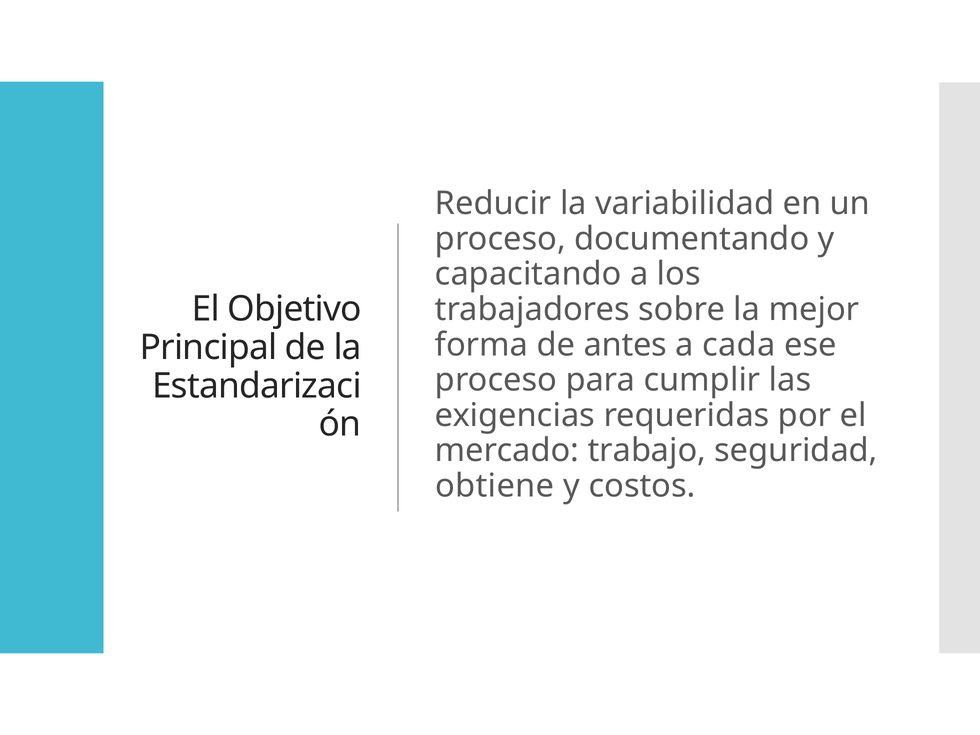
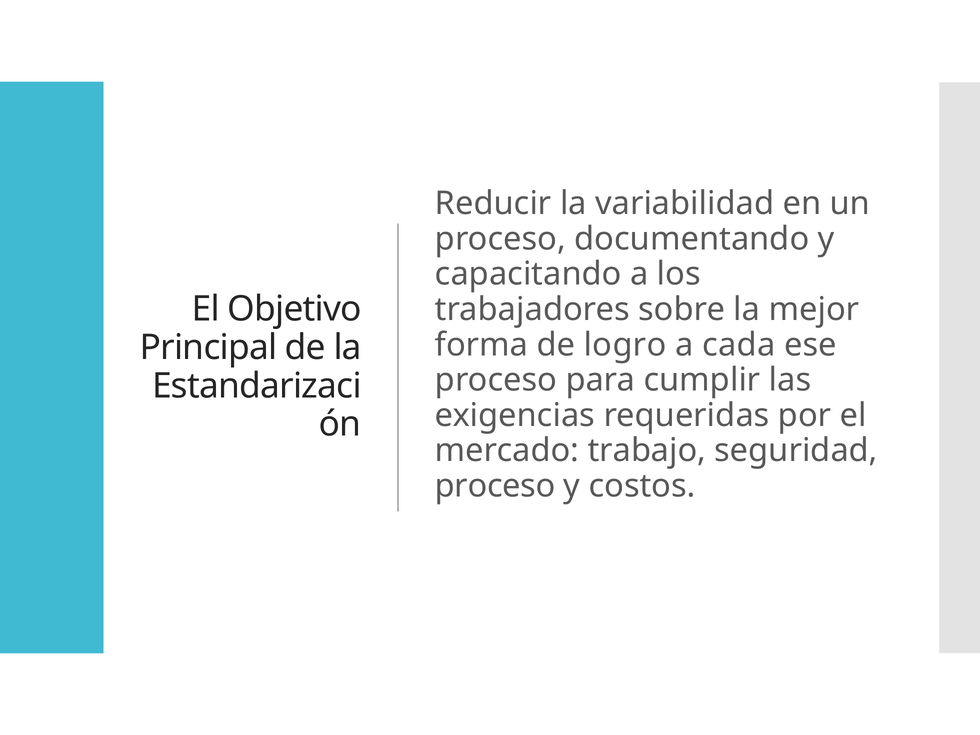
antes: antes -> logro
obtiene at (495, 486): obtiene -> proceso
